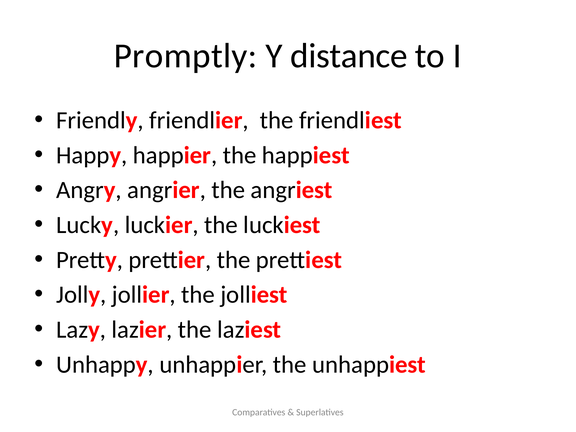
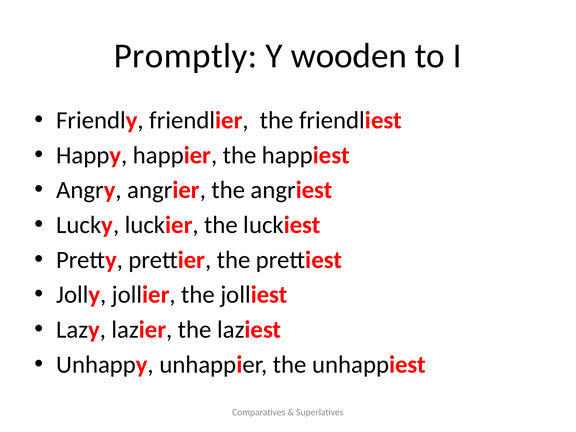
distance: distance -> wooden
